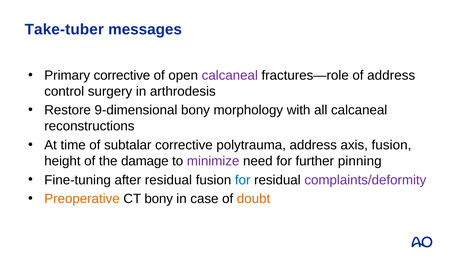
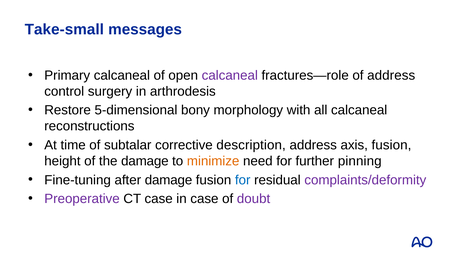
Take-tuber: Take-tuber -> Take-small
Primary corrective: corrective -> calcaneal
9-dimensional: 9-dimensional -> 5-dimensional
polytrauma: polytrauma -> description
minimize colour: purple -> orange
after residual: residual -> damage
Preoperative colour: orange -> purple
CT bony: bony -> case
doubt colour: orange -> purple
